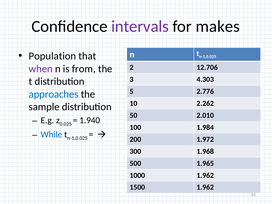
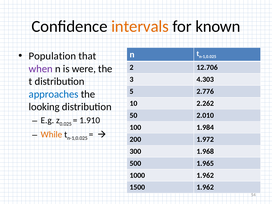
intervals colour: purple -> orange
makes: makes -> known
from: from -> were
sample: sample -> looking
1.940: 1.940 -> 1.910
While colour: blue -> orange
